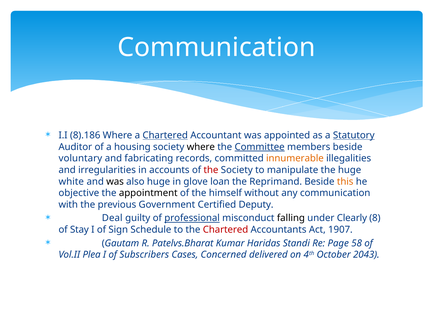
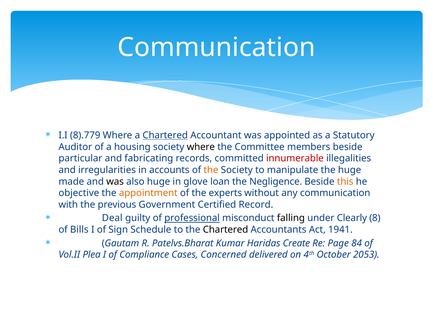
8).186: 8).186 -> 8).779
Statutory underline: present -> none
Committee underline: present -> none
voluntary: voluntary -> particular
innumerable colour: orange -> red
the at (211, 170) colour: red -> orange
white: white -> made
Reprimand: Reprimand -> Negligence
appointment colour: black -> orange
himself: himself -> experts
Deputy: Deputy -> Record
Stay: Stay -> Bills
Chartered at (226, 230) colour: red -> black
1907: 1907 -> 1941
Standi: Standi -> Create
58: 58 -> 84
Subscribers: Subscribers -> Compliance
2043: 2043 -> 2053
